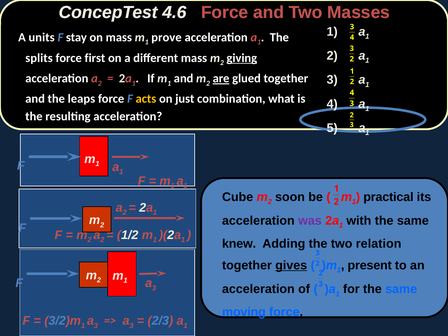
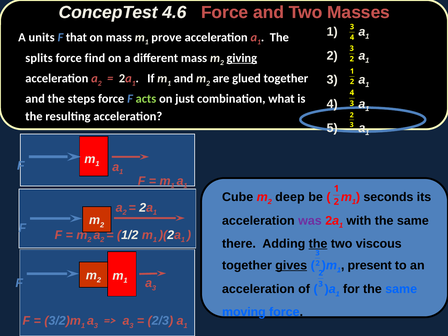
stay: stay -> that
first: first -> find
are underline: present -> none
leaps: leaps -> steps
acts colour: yellow -> light green
soon: soon -> deep
practical: practical -> seconds
knew: knew -> there
the at (318, 244) underline: none -> present
relation: relation -> viscous
